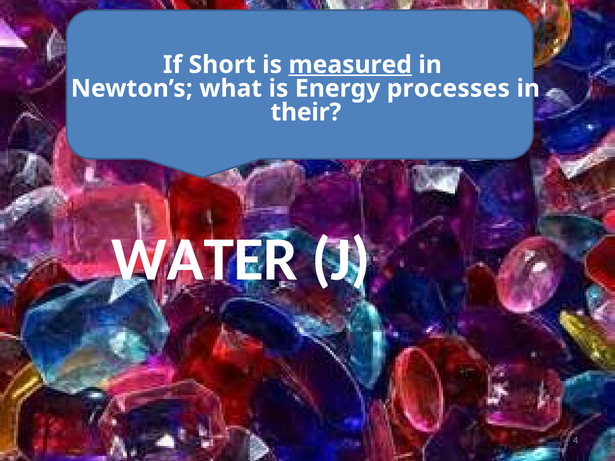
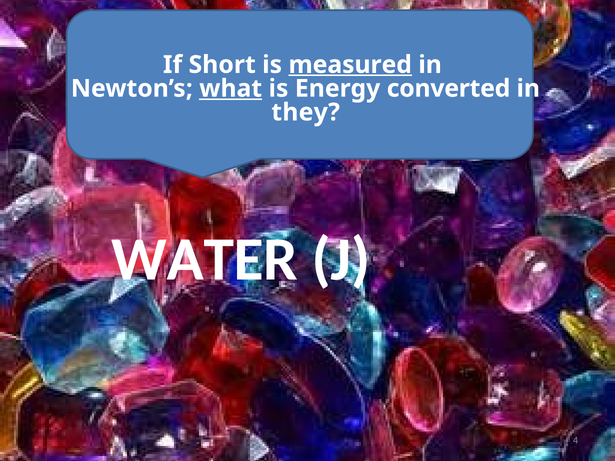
what underline: none -> present
processes: processes -> converted
their: their -> they
